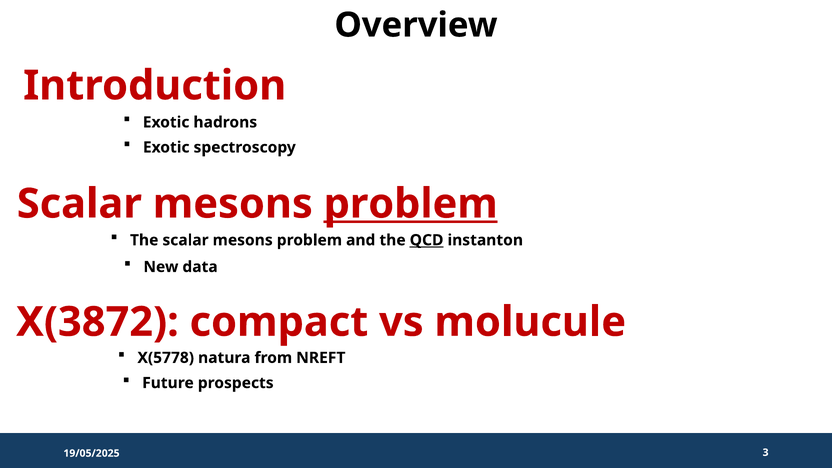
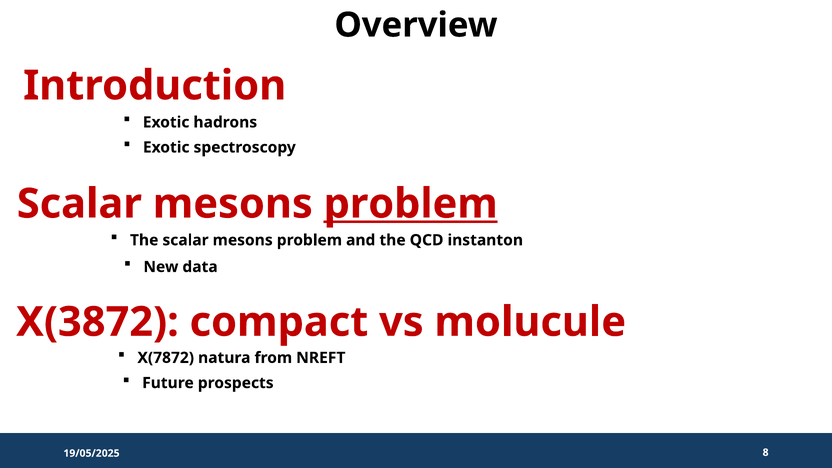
QCD underline: present -> none
X(5778: X(5778 -> X(7872
3: 3 -> 8
